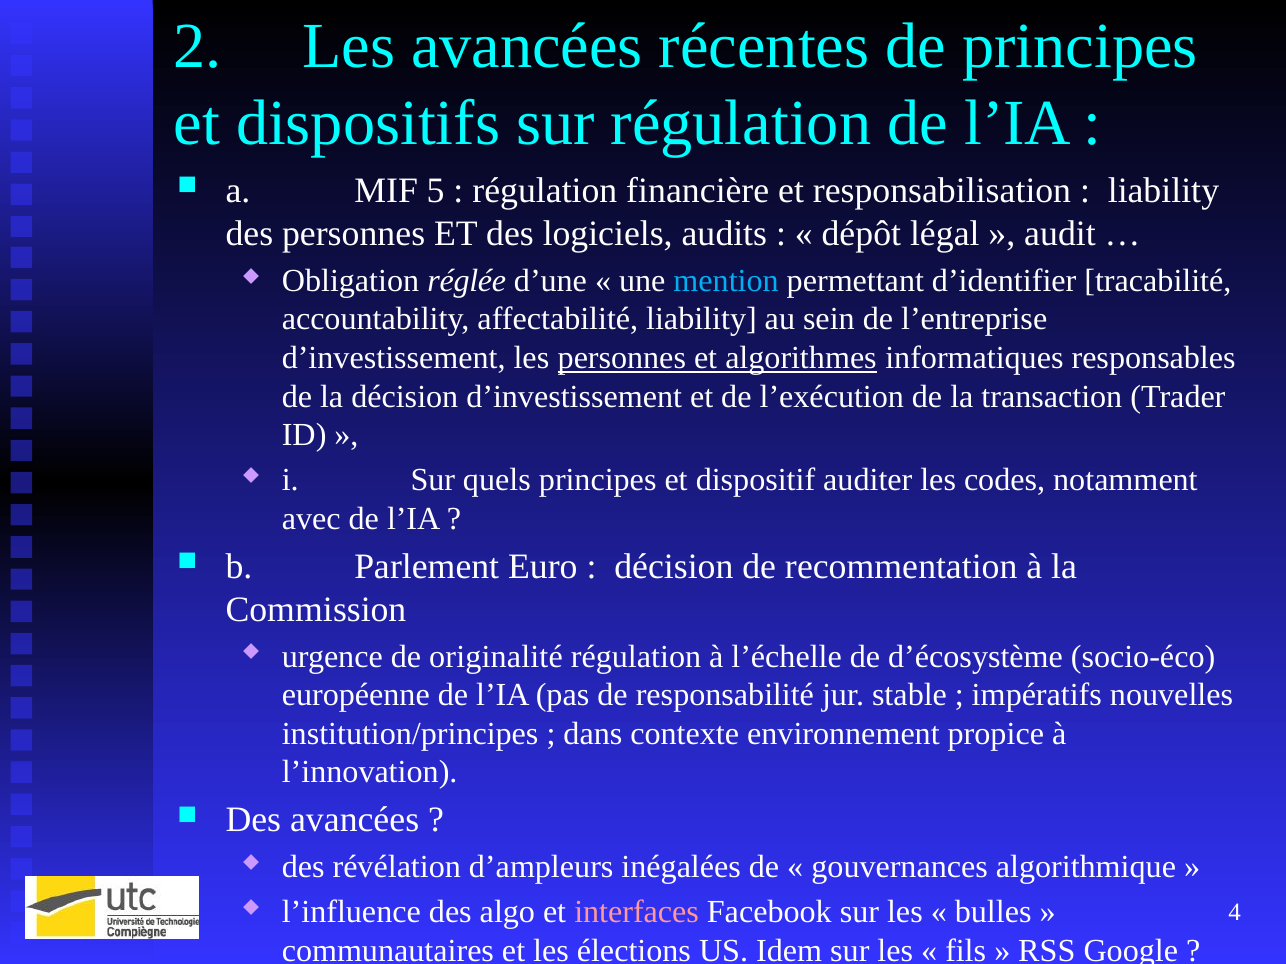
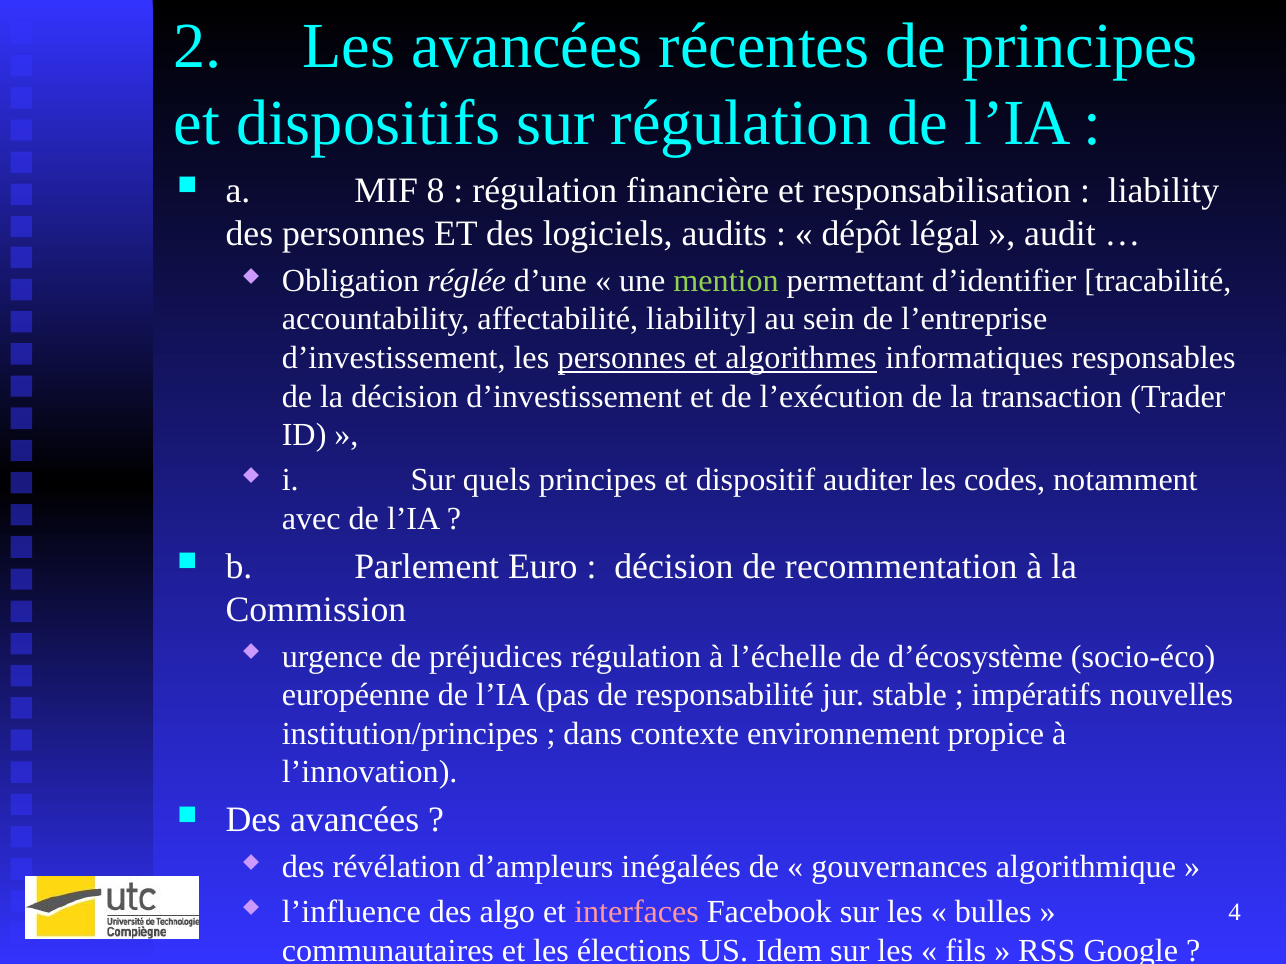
5: 5 -> 8
mention colour: light blue -> light green
originalité: originalité -> préjudices
